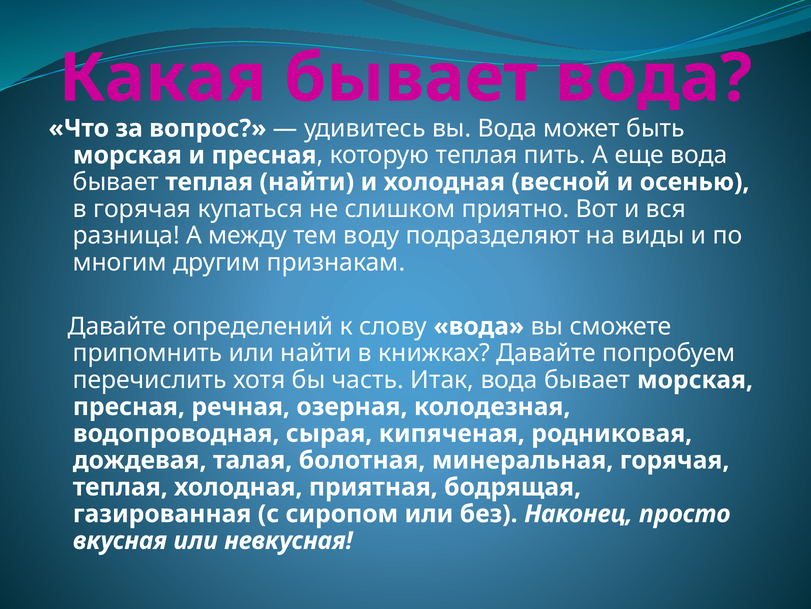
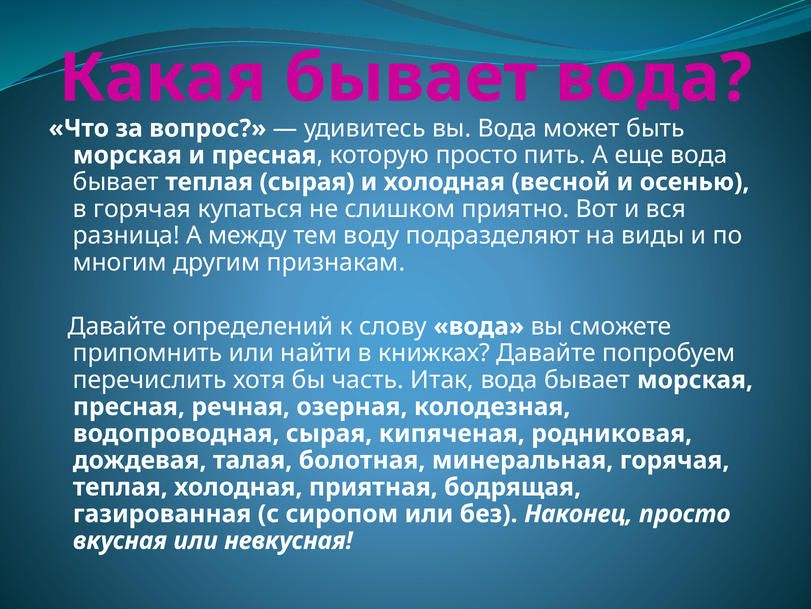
которую теплая: теплая -> просто
теплая найти: найти -> сырая
